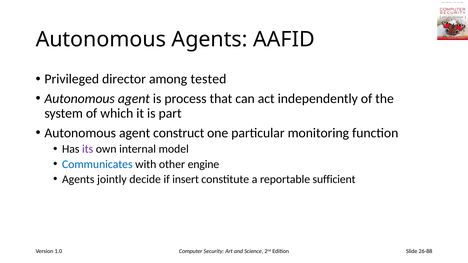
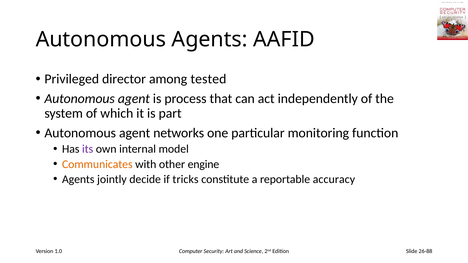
construct: construct -> networks
Communicates colour: blue -> orange
insert: insert -> tricks
sufficient: sufficient -> accuracy
